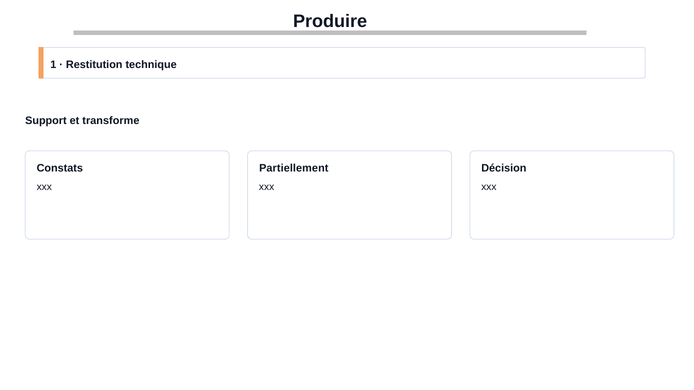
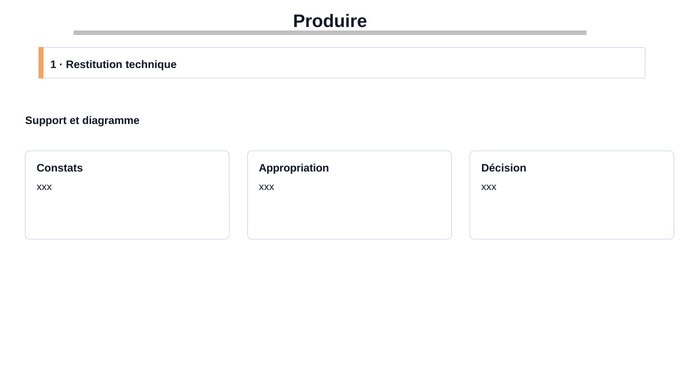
transforme: transforme -> diagramme
Partiellement: Partiellement -> Appropriation
